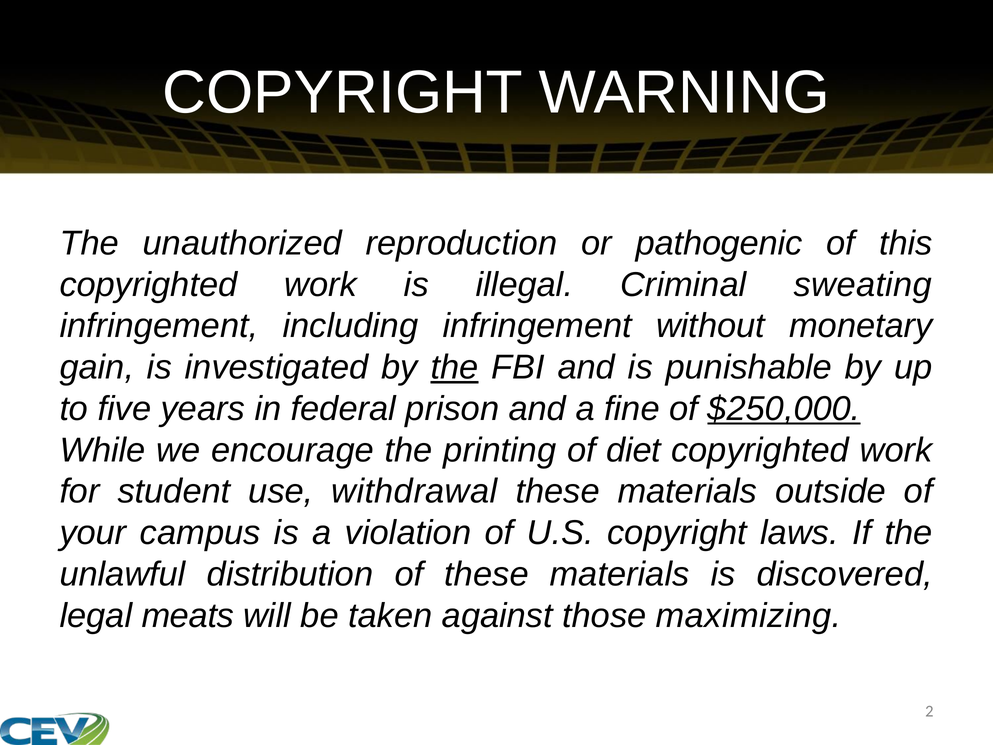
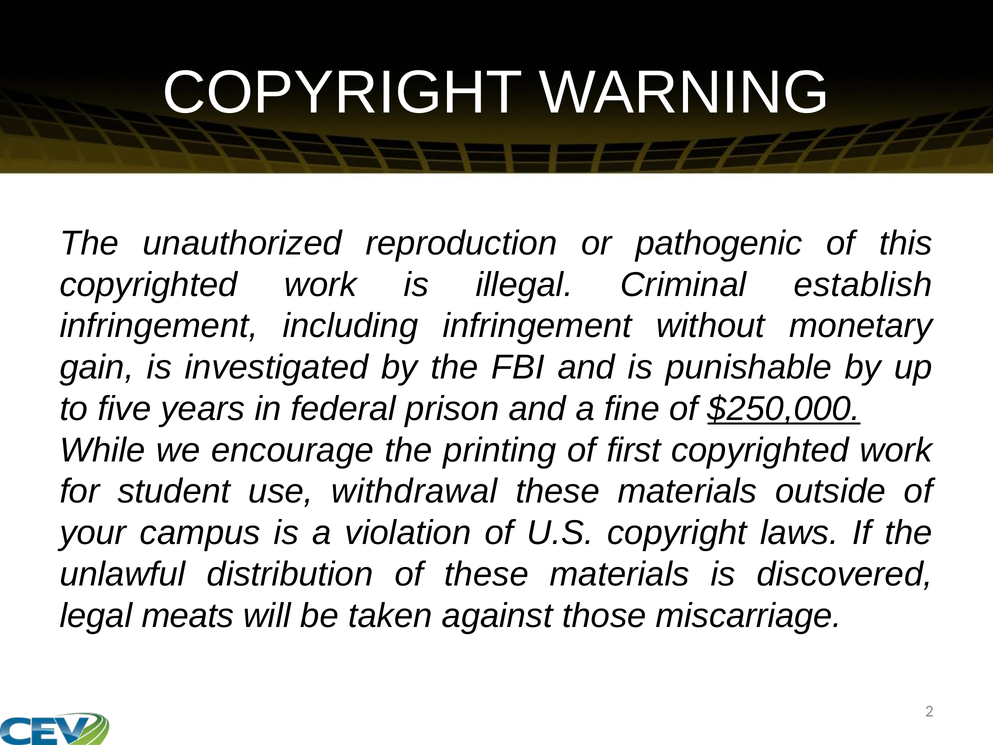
sweating: sweating -> establish
the at (454, 367) underline: present -> none
diet: diet -> first
maximizing: maximizing -> miscarriage
